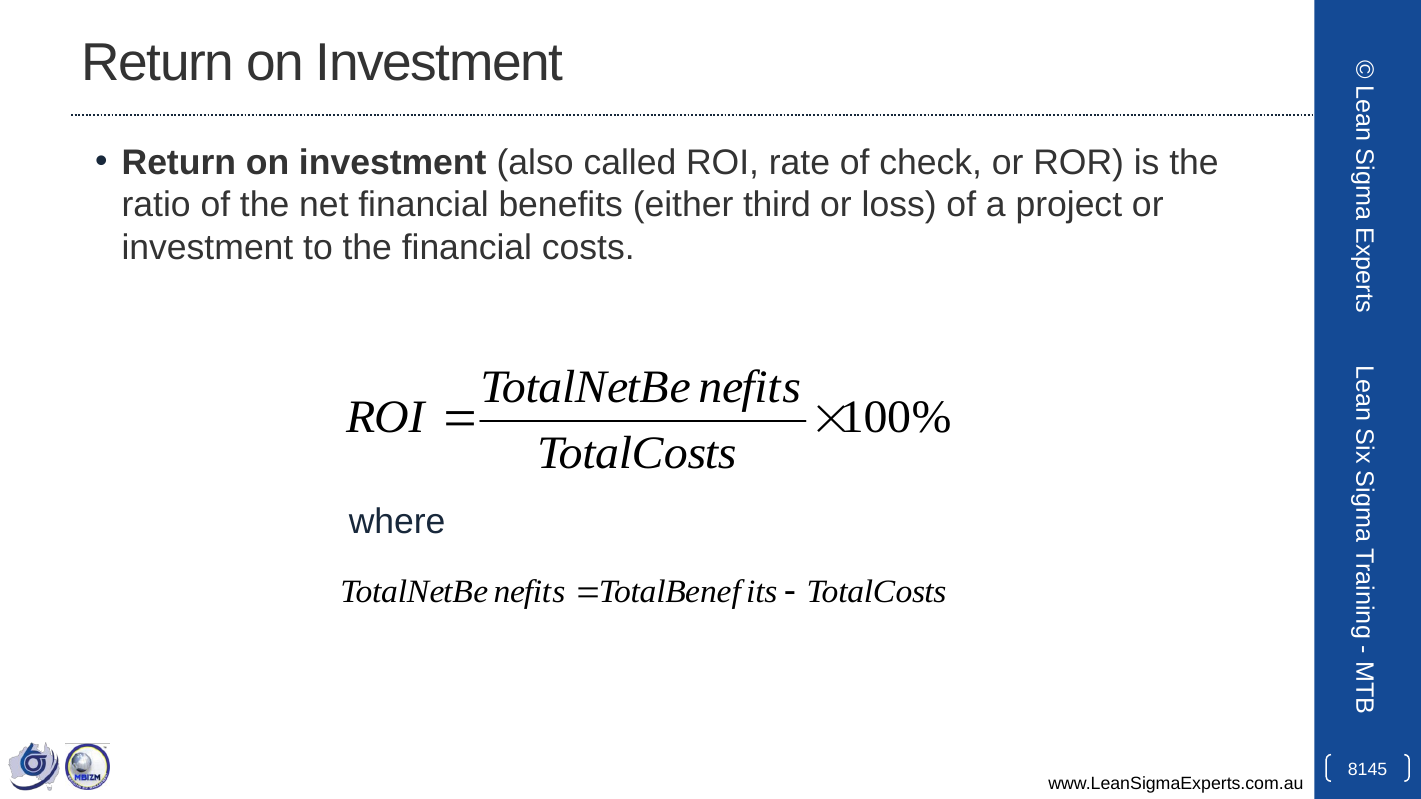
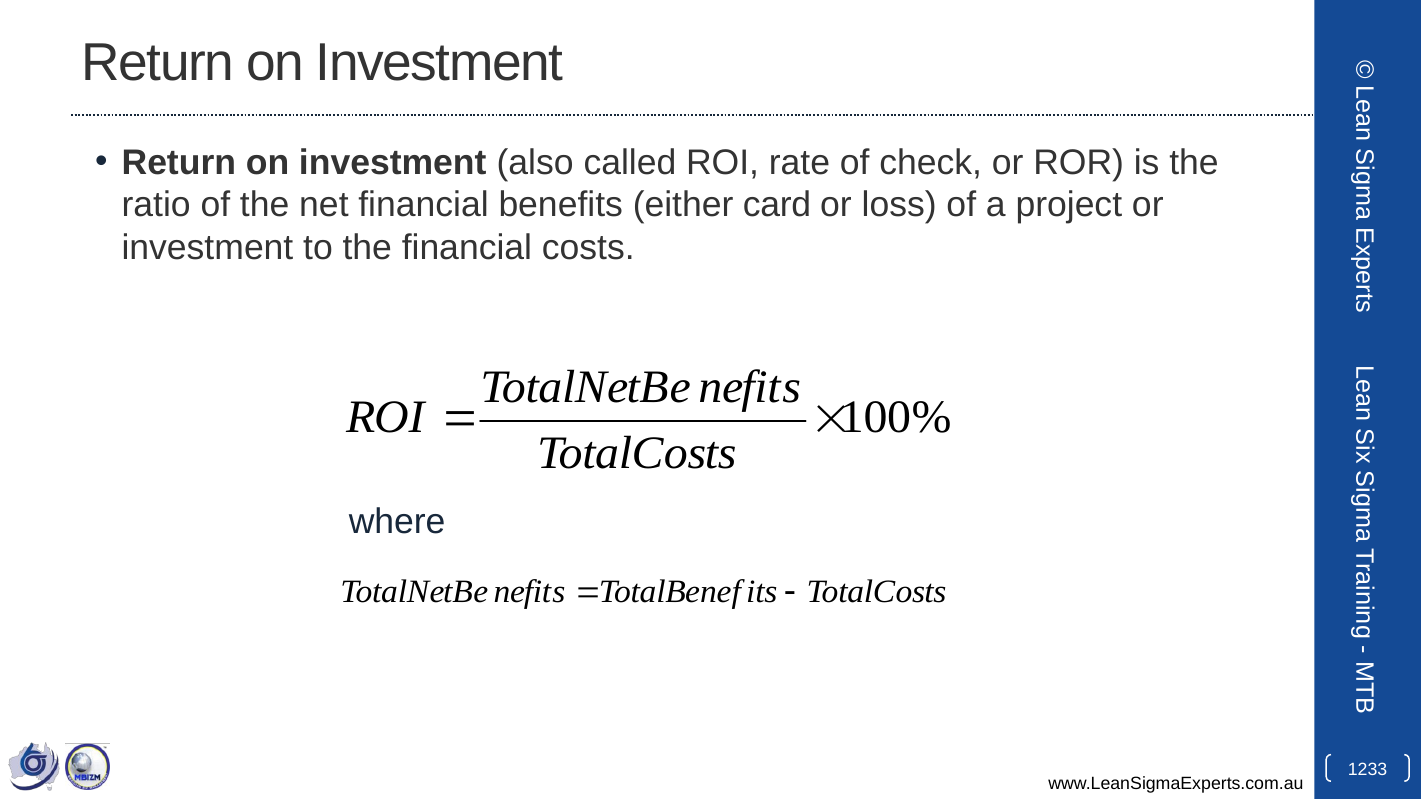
third: third -> card
8145: 8145 -> 1233
